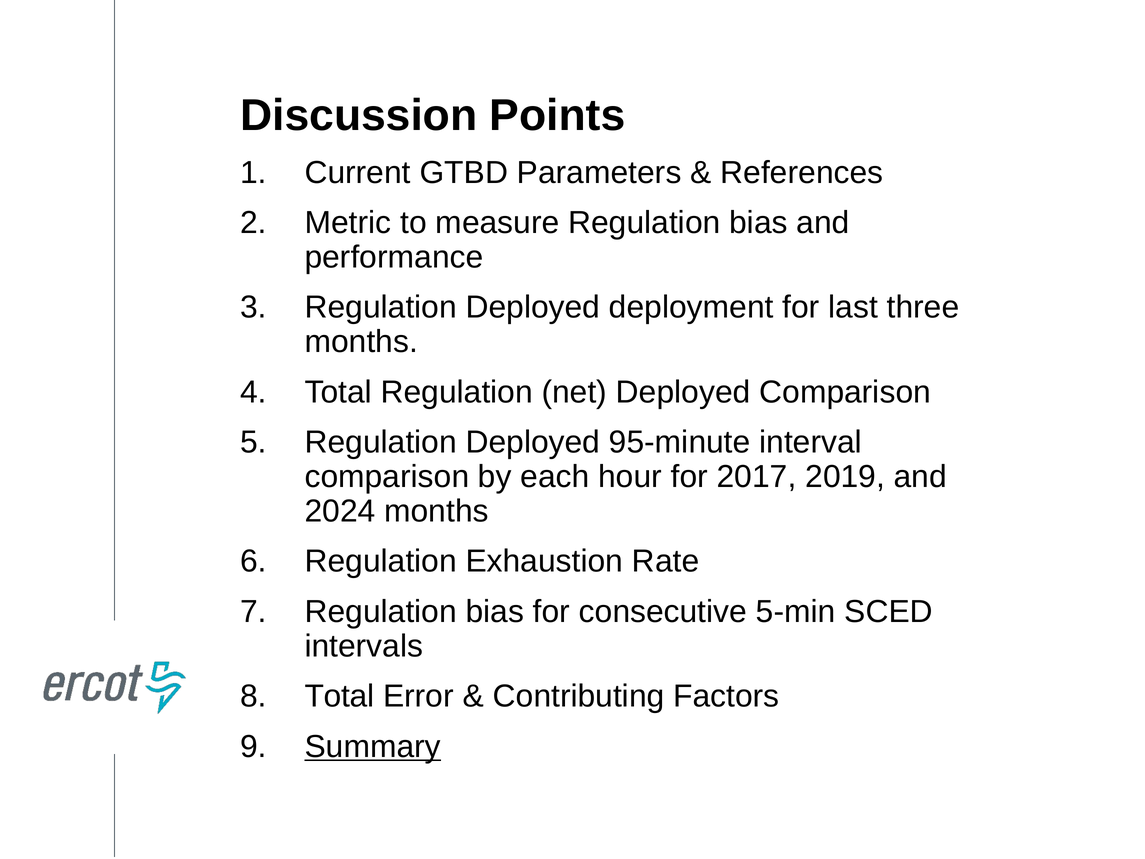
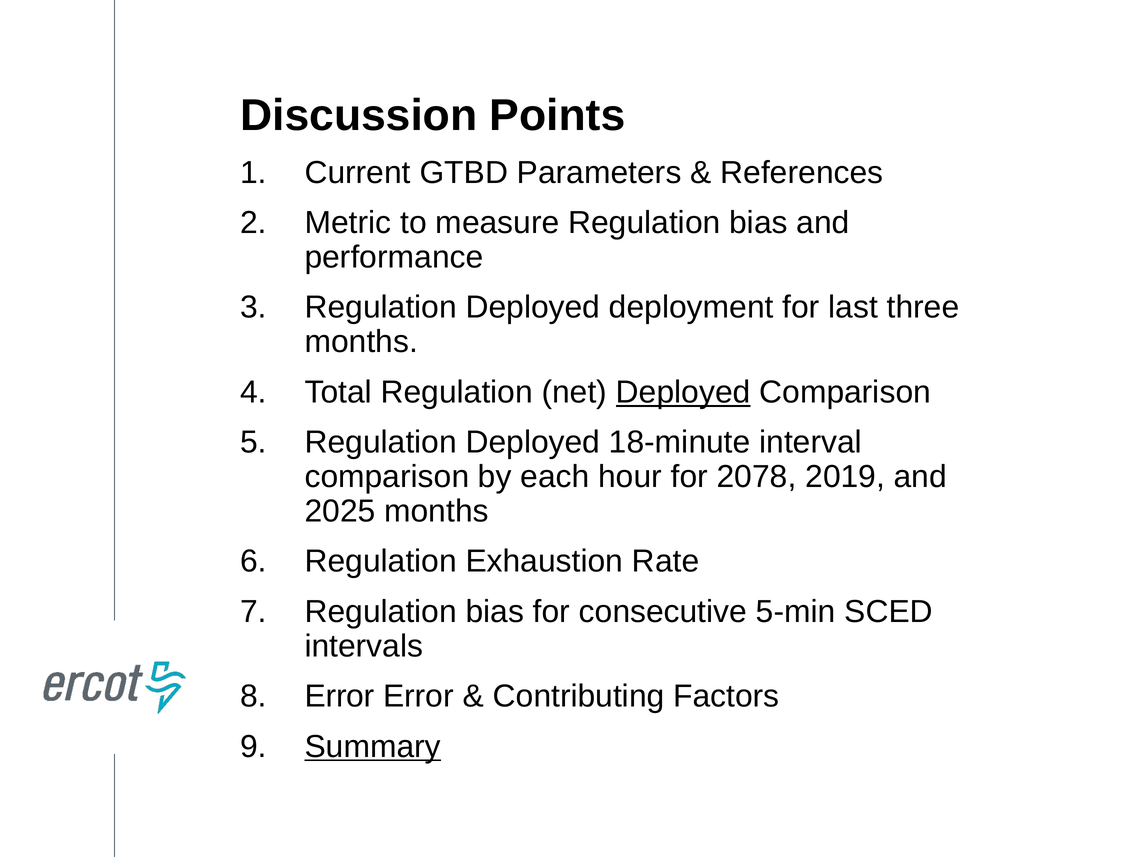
Deployed at (683, 392) underline: none -> present
95-minute: 95-minute -> 18-minute
2017: 2017 -> 2078
2024: 2024 -> 2025
Total at (340, 696): Total -> Error
